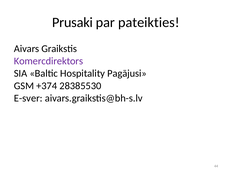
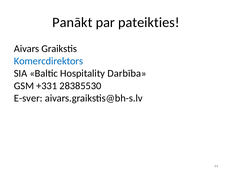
Prusaki: Prusaki -> Panākt
Komercdirektors colour: purple -> blue
Pagājusi: Pagājusi -> Darbība
+374: +374 -> +331
